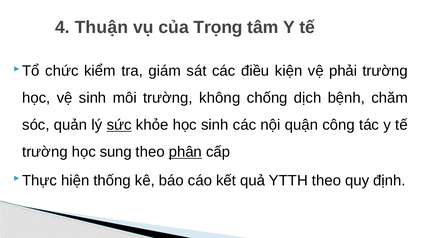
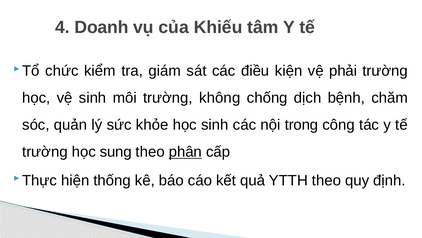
Thuận: Thuận -> Doanh
Trọng: Trọng -> Khiếu
sức underline: present -> none
quận: quận -> trong
